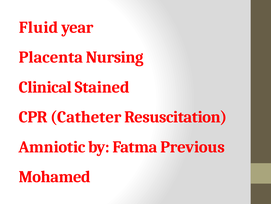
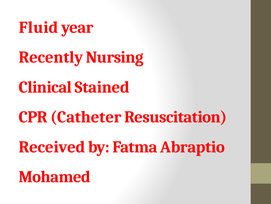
Placenta: Placenta -> Recently
Amniotic: Amniotic -> Received
Previous: Previous -> Abraptio
